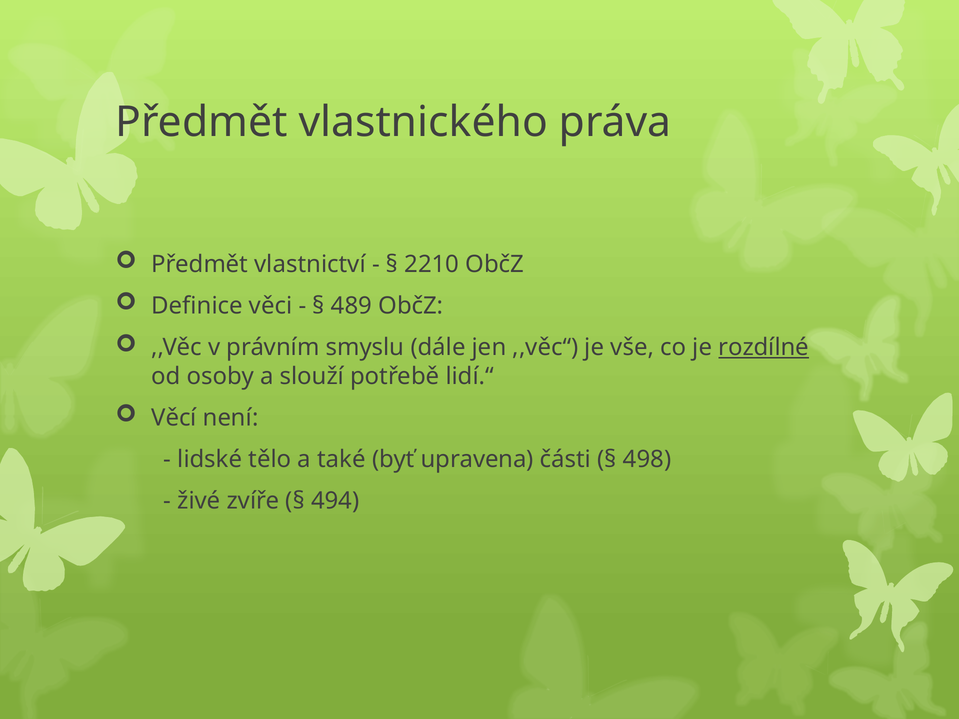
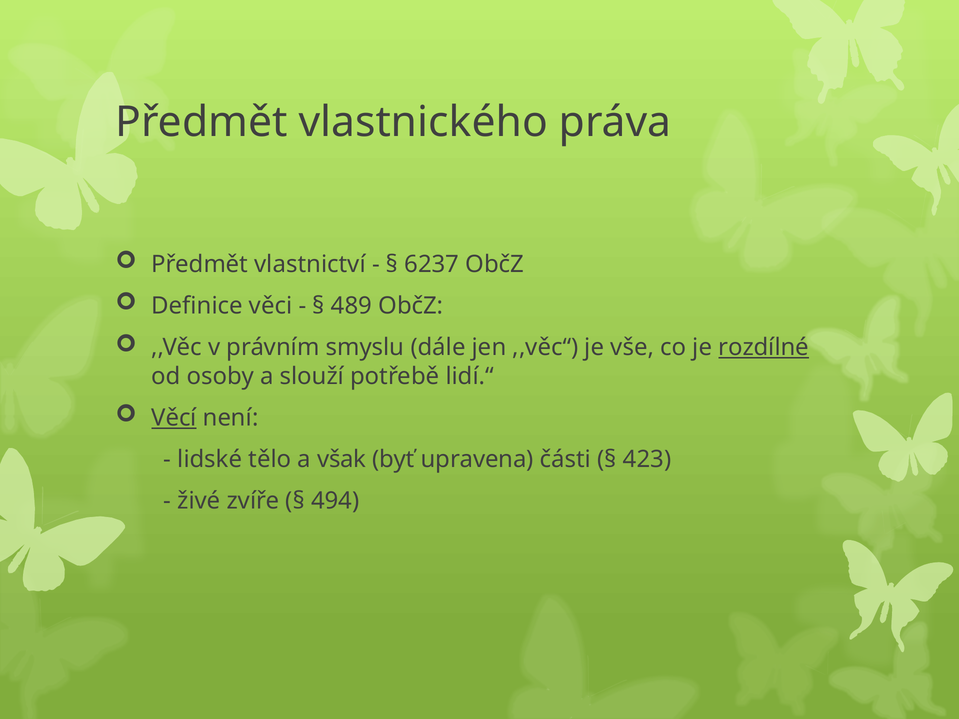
2210: 2210 -> 6237
Věcí underline: none -> present
také: také -> však
498: 498 -> 423
